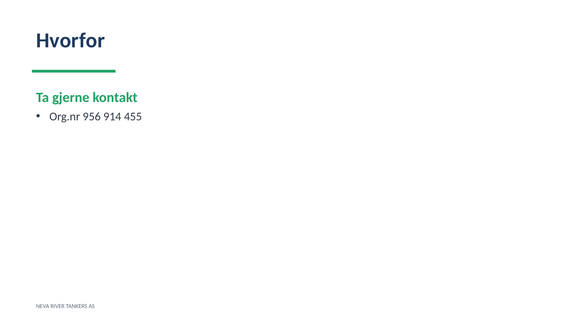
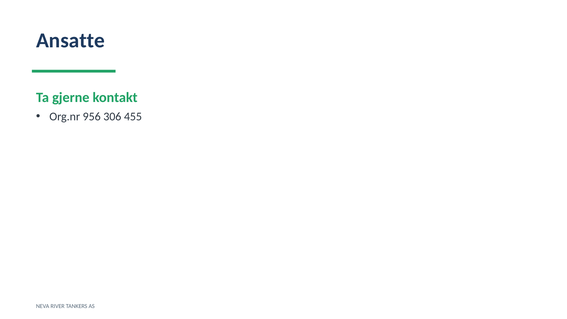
Hvorfor: Hvorfor -> Ansatte
914: 914 -> 306
